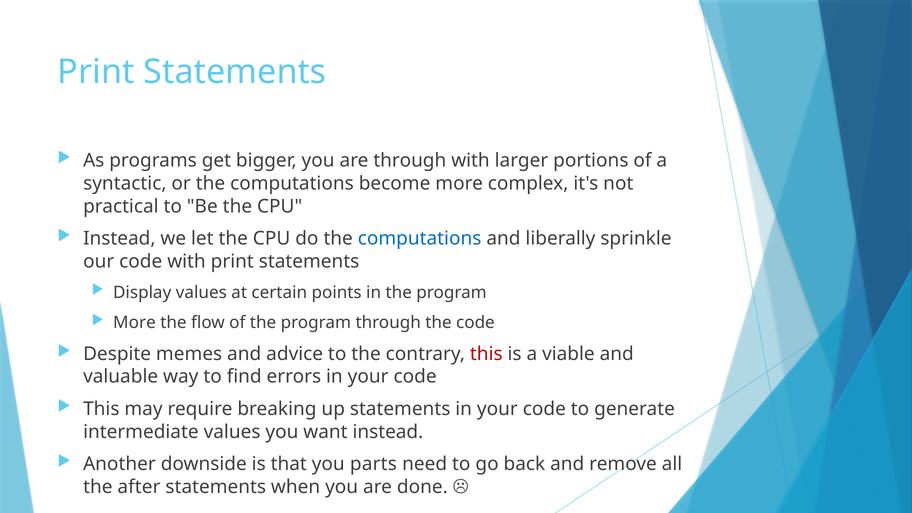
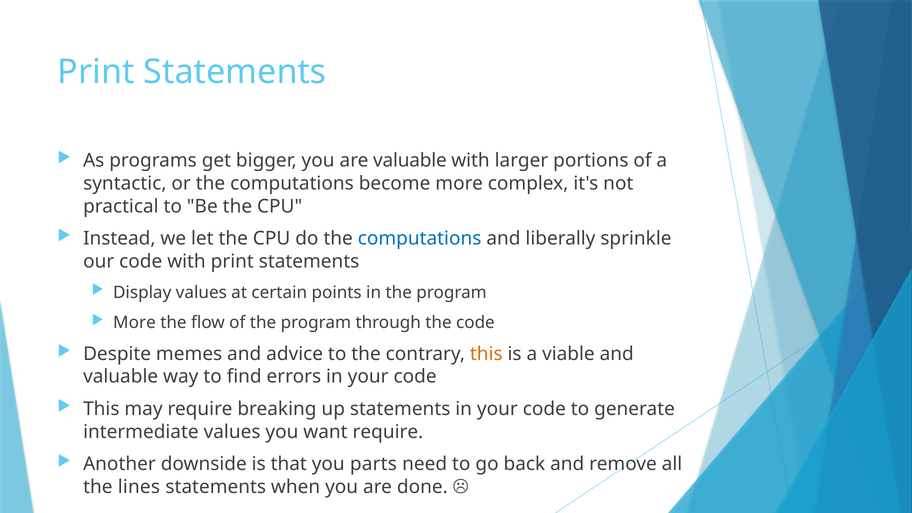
are through: through -> valuable
this at (486, 354) colour: red -> orange
want instead: instead -> require
after: after -> lines
